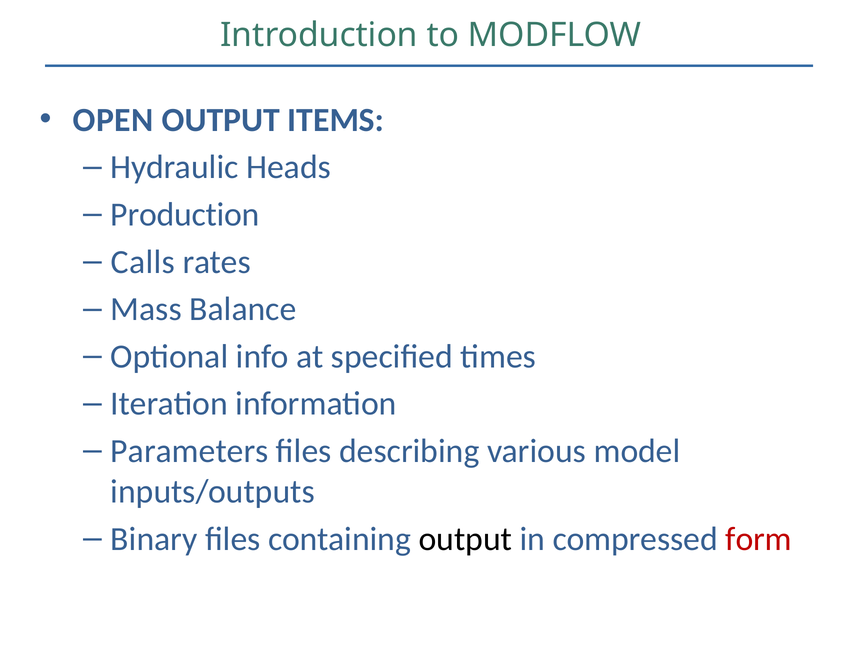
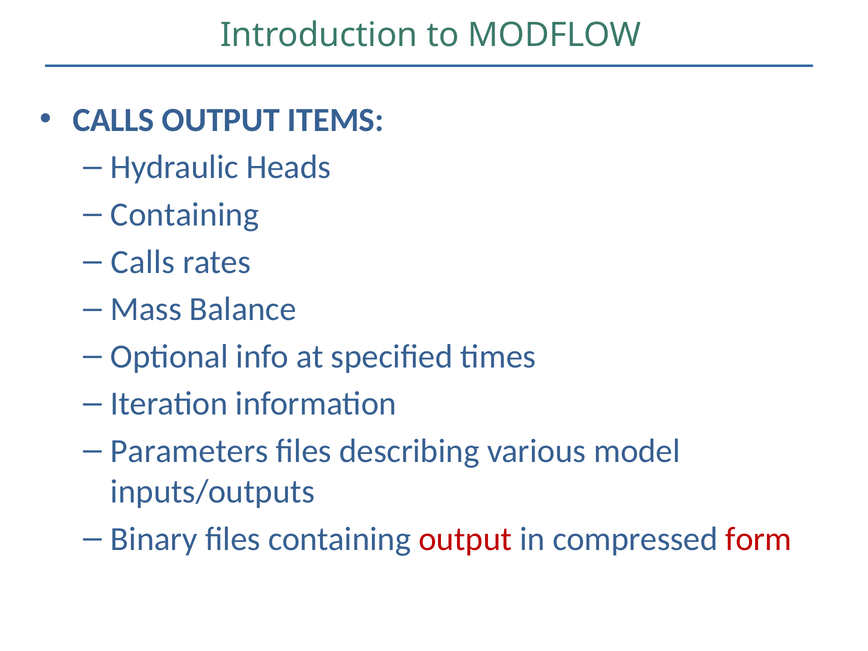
OPEN at (113, 120): OPEN -> CALLS
Production at (185, 215): Production -> Containing
output at (465, 539) colour: black -> red
